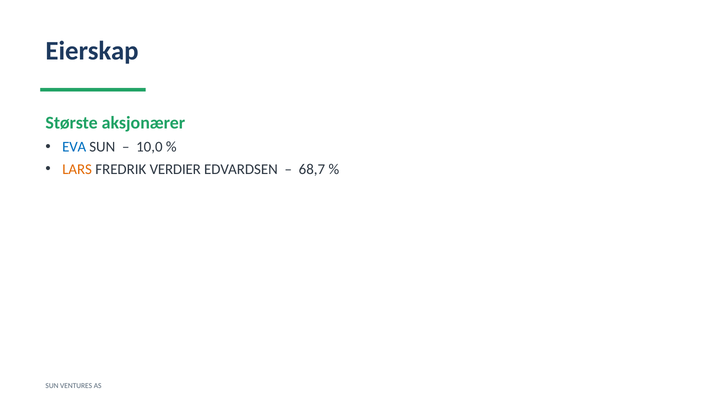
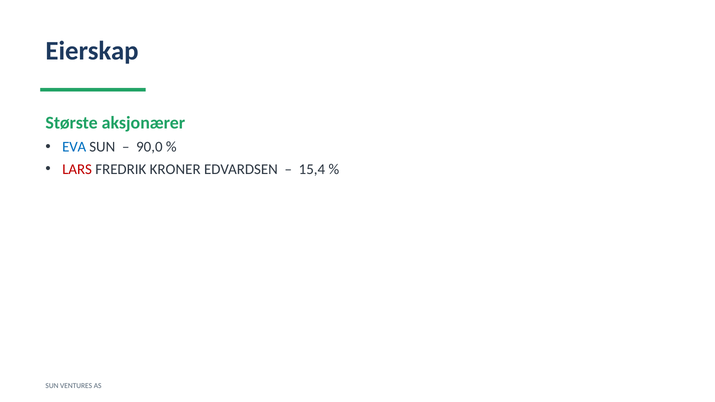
10,0: 10,0 -> 90,0
LARS colour: orange -> red
VERDIER: VERDIER -> KRONER
68,7: 68,7 -> 15,4
